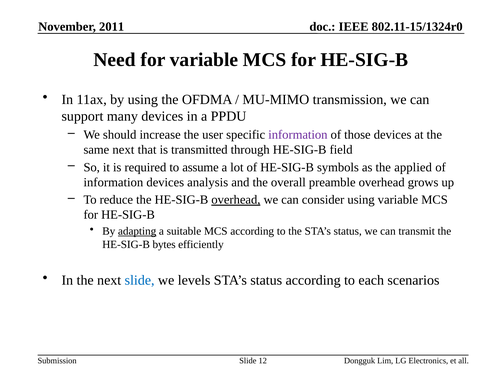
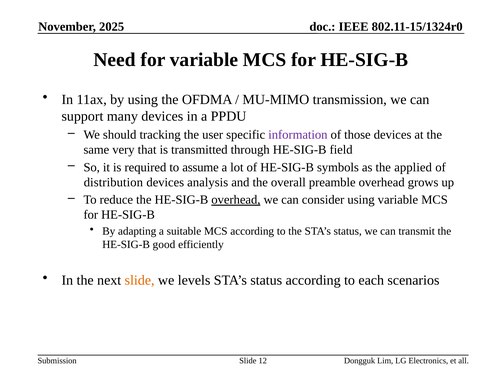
2011: 2011 -> 2025
increase: increase -> tracking
same next: next -> very
information at (113, 183): information -> distribution
adapting underline: present -> none
bytes: bytes -> good
slide at (140, 280) colour: blue -> orange
